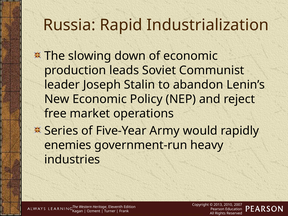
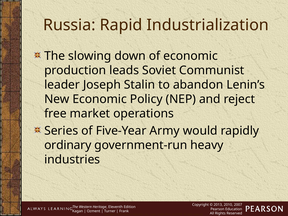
enemies: enemies -> ordinary
